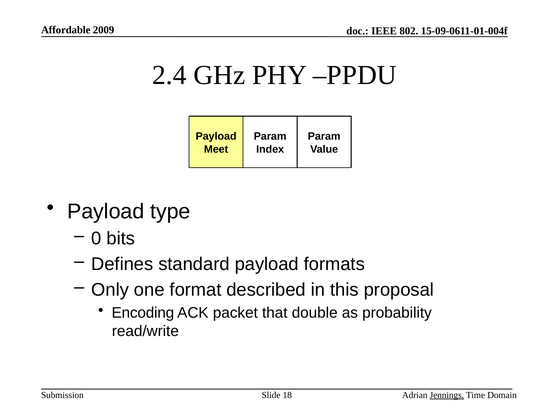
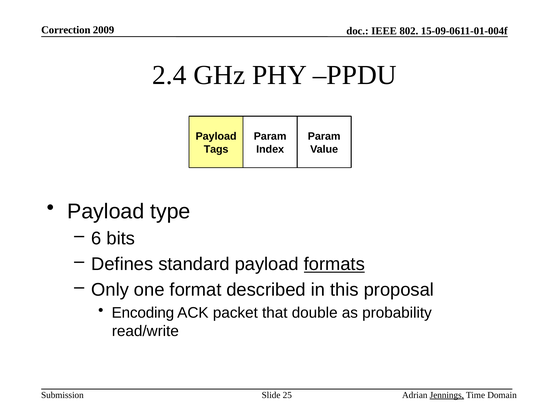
Affordable: Affordable -> Correction
Meet: Meet -> Tags
0: 0 -> 6
formats underline: none -> present
18: 18 -> 25
